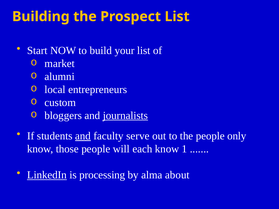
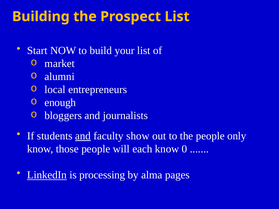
custom: custom -> enough
journalists underline: present -> none
serve: serve -> show
1: 1 -> 0
about: about -> pages
